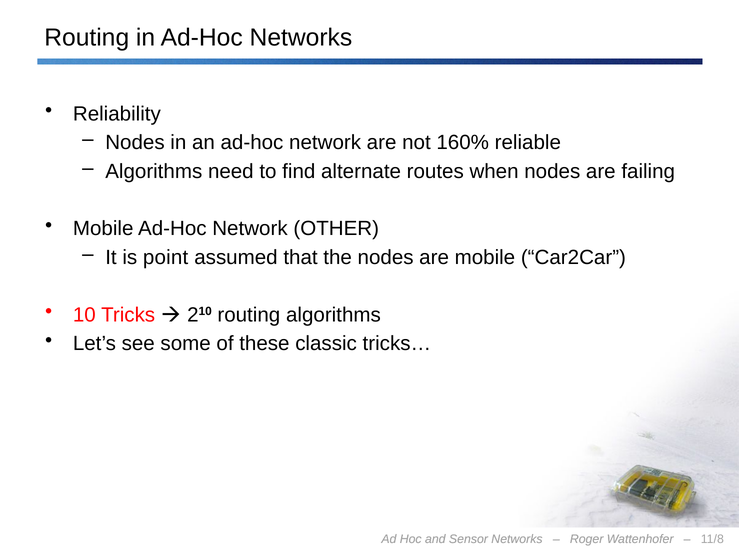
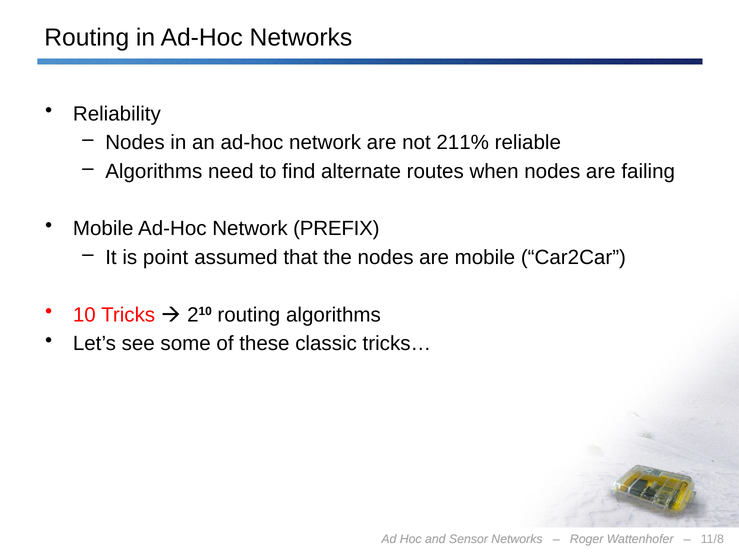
160%: 160% -> 211%
OTHER: OTHER -> PREFIX
